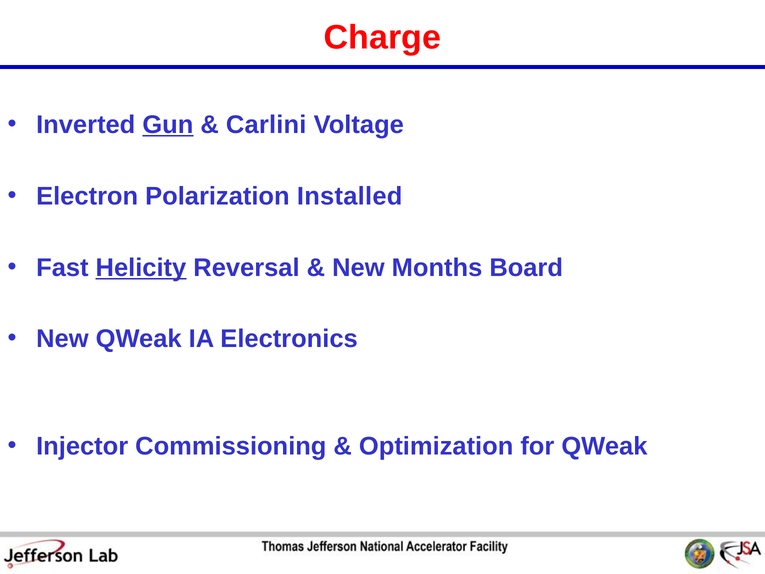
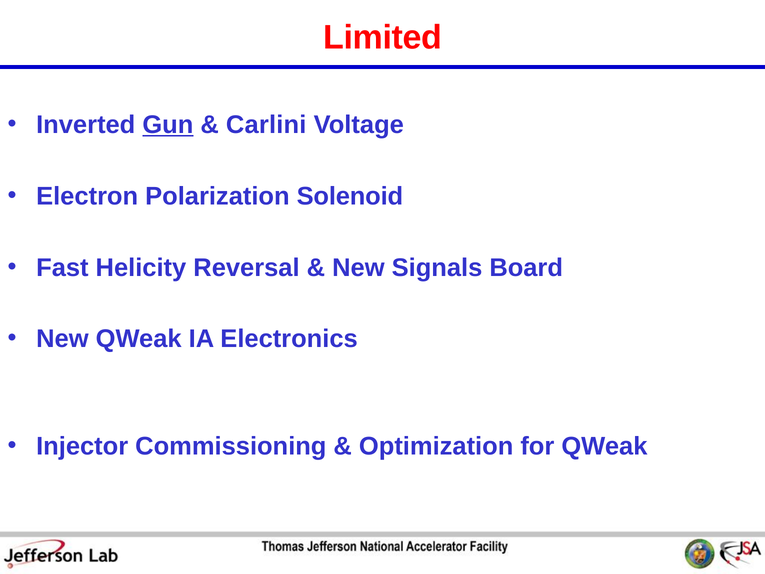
Charge: Charge -> Limited
Installed: Installed -> Solenoid
Helicity underline: present -> none
Months: Months -> Signals
